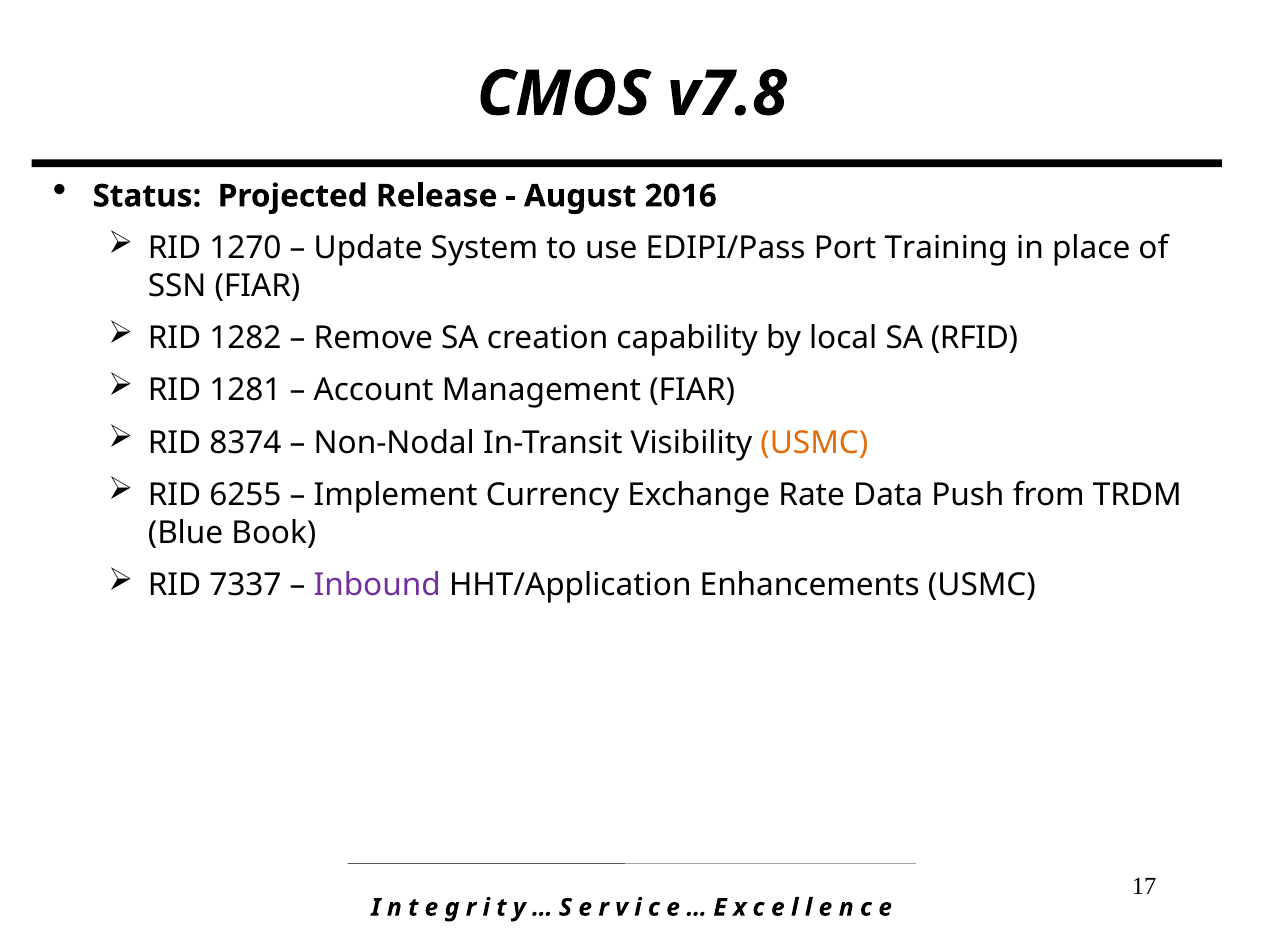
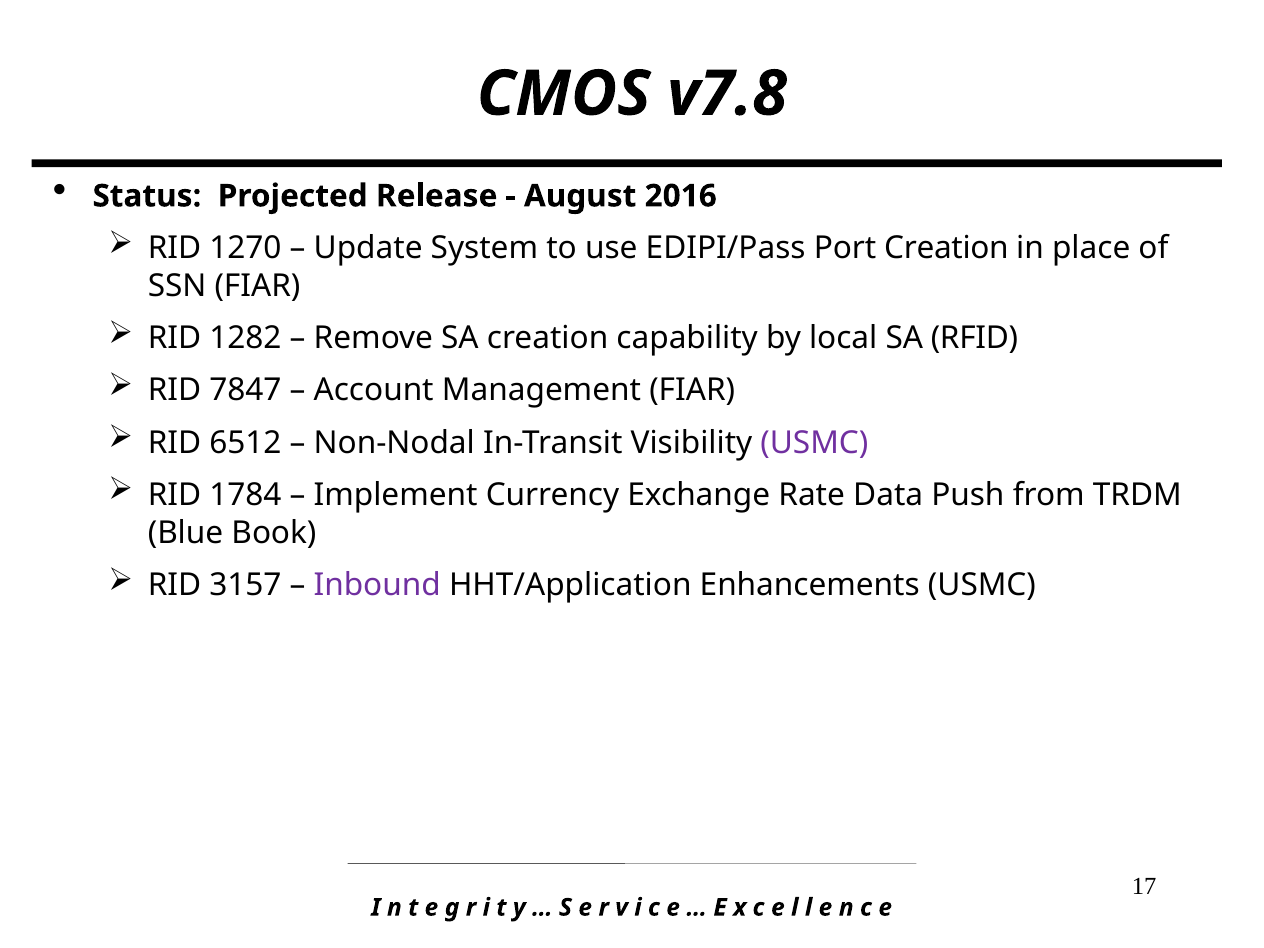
Port Training: Training -> Creation
1281: 1281 -> 7847
8374: 8374 -> 6512
USMC at (814, 443) colour: orange -> purple
6255: 6255 -> 1784
7337: 7337 -> 3157
